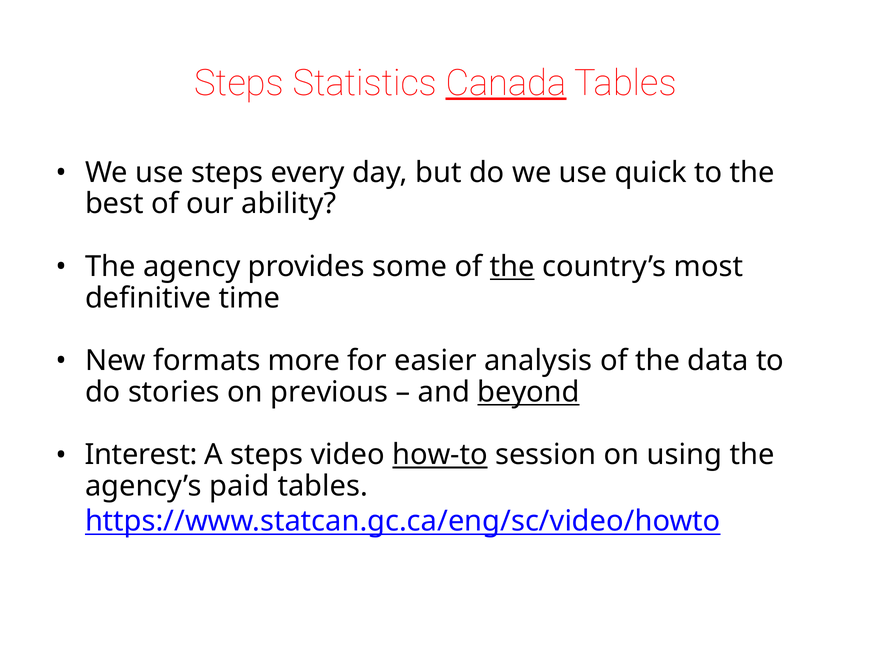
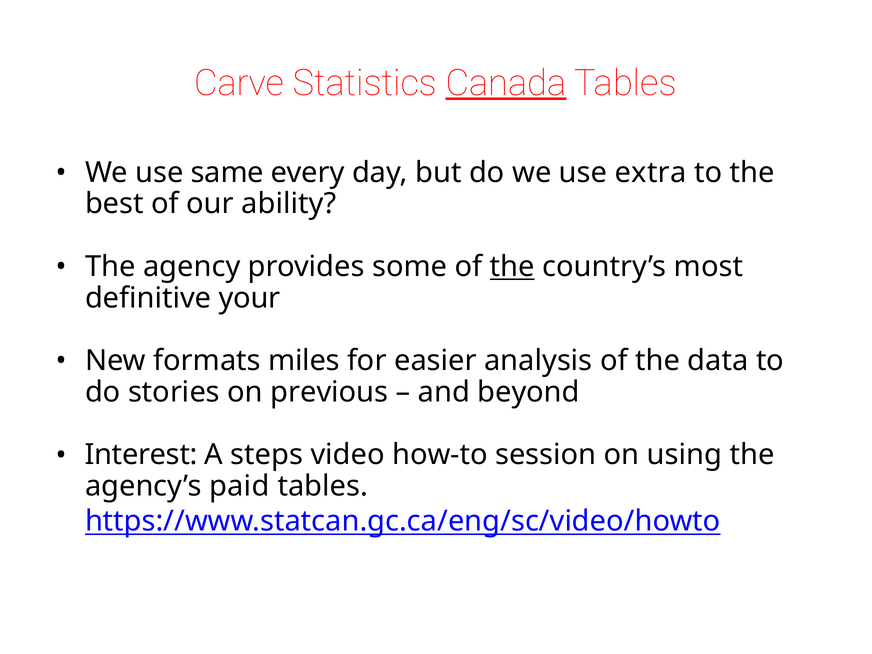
Steps at (239, 83): Steps -> Carve
use steps: steps -> same
quick: quick -> extra
time: time -> your
more: more -> miles
beyond underline: present -> none
how-to underline: present -> none
